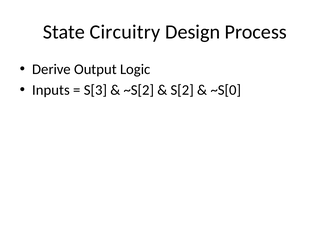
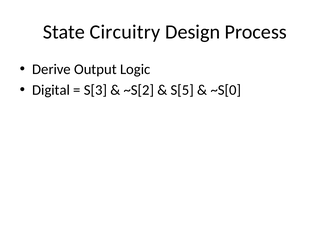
Inputs: Inputs -> Digital
S[2: S[2 -> S[5
